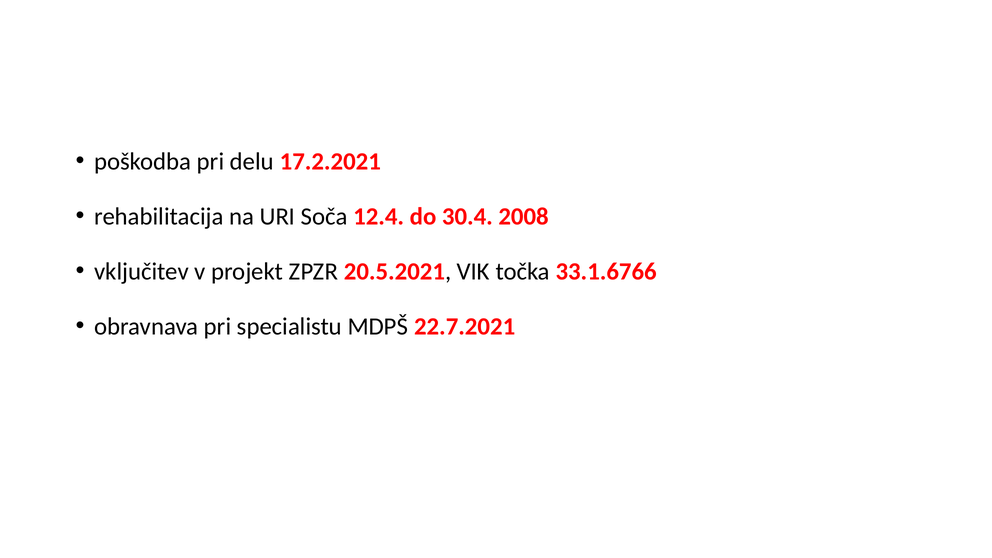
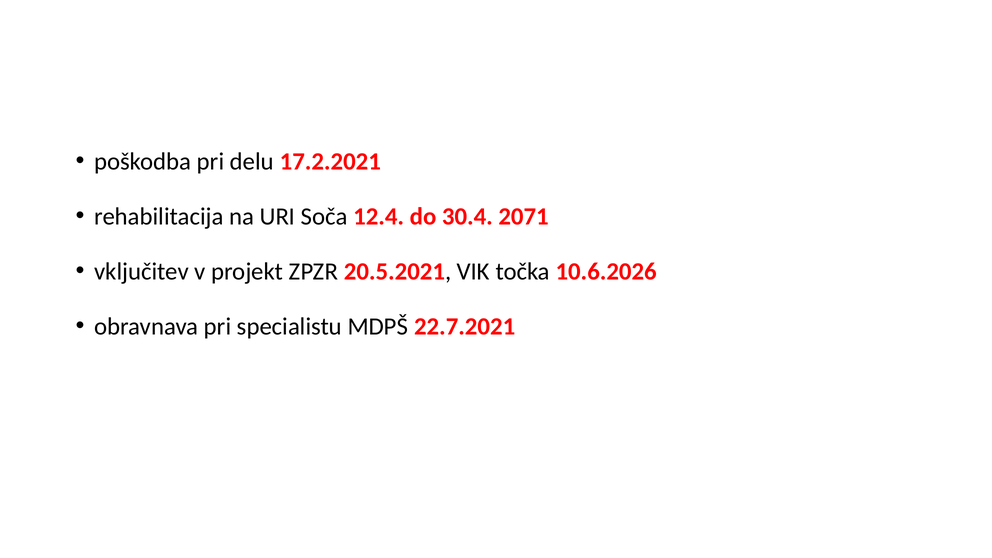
2008: 2008 -> 2071
33.1.6766: 33.1.6766 -> 10.6.2026
